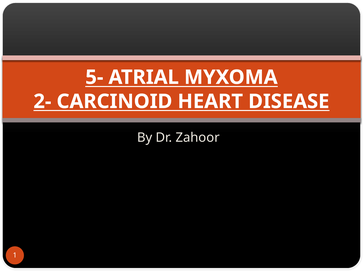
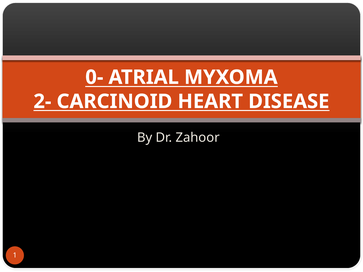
5-: 5- -> 0-
